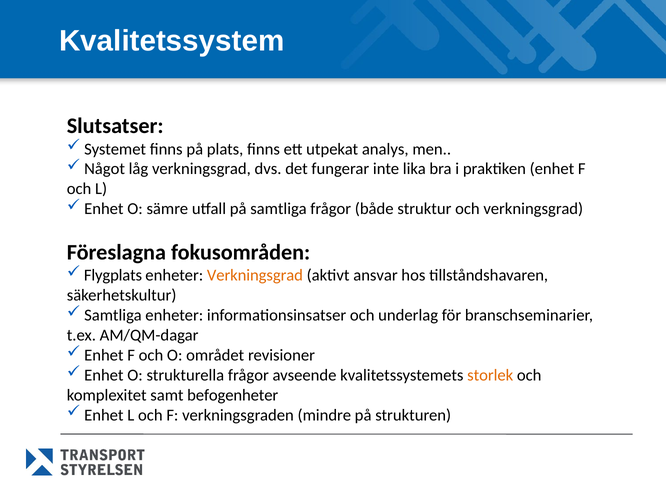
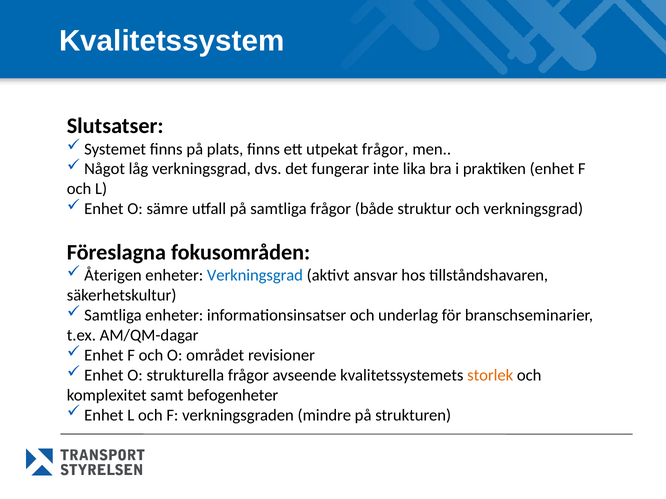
utpekat analys: analys -> frågor
Flygplats: Flygplats -> Återigen
Verkningsgrad at (255, 276) colour: orange -> blue
